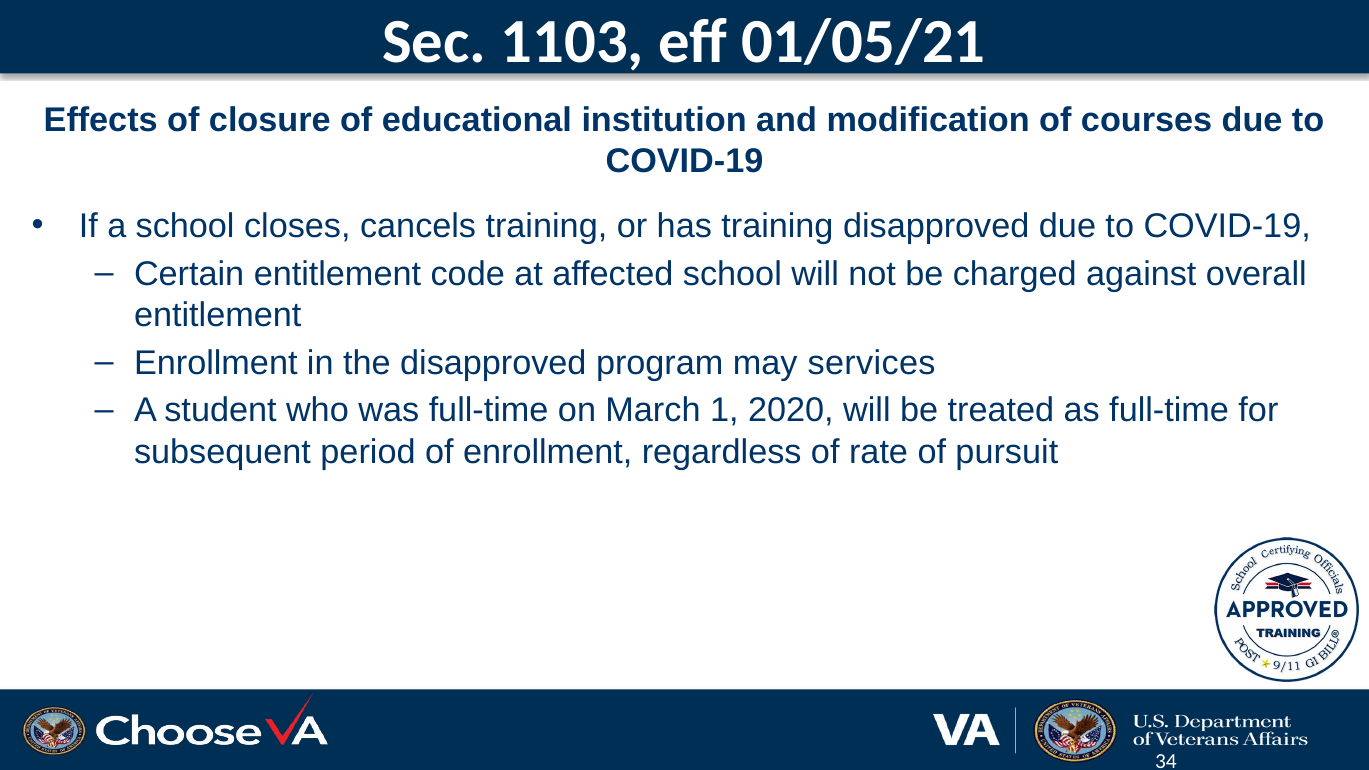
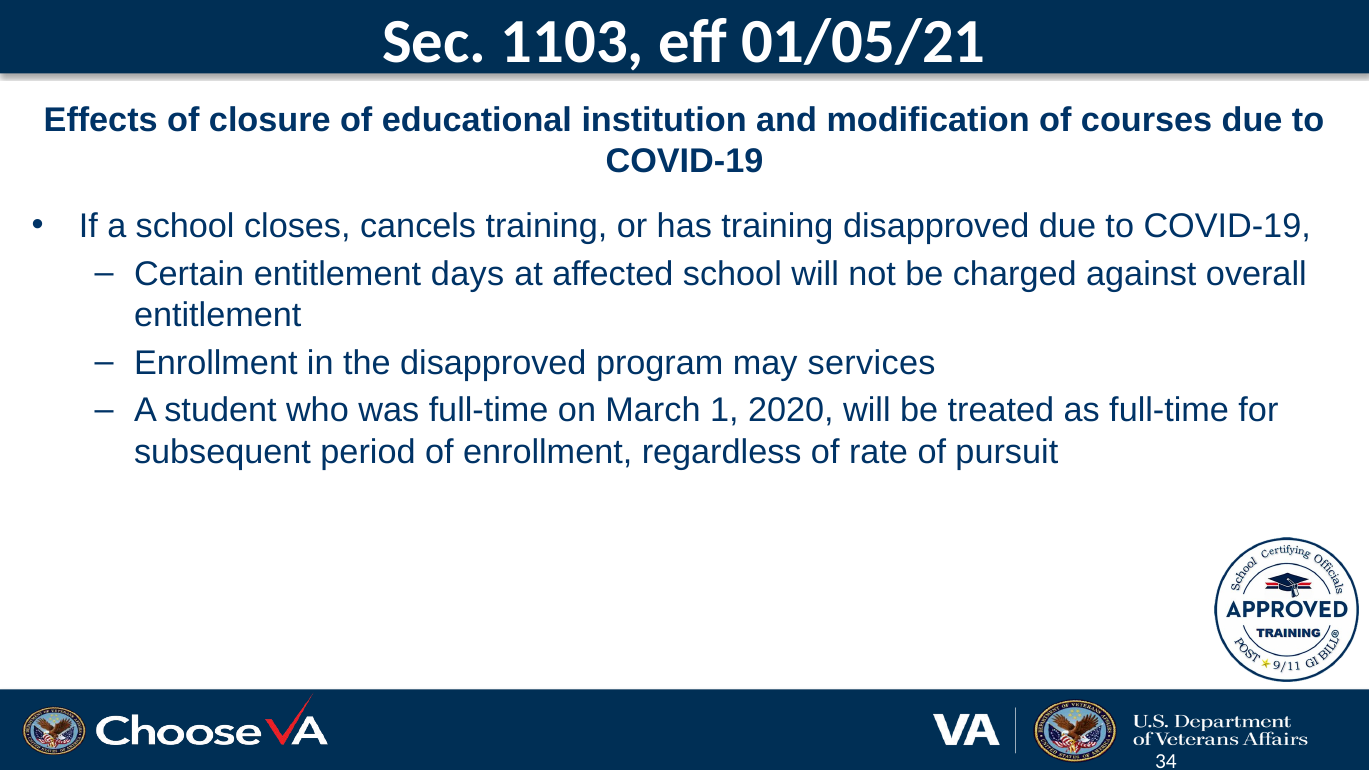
code: code -> days
